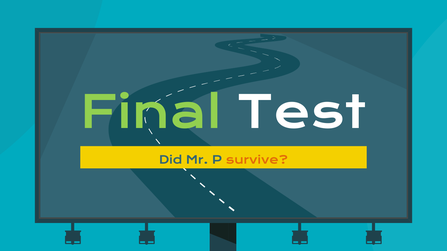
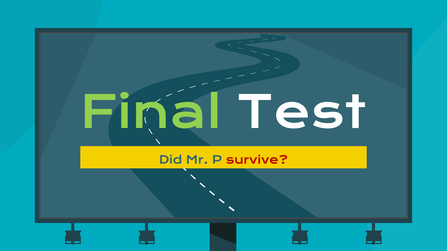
survive colour: orange -> red
